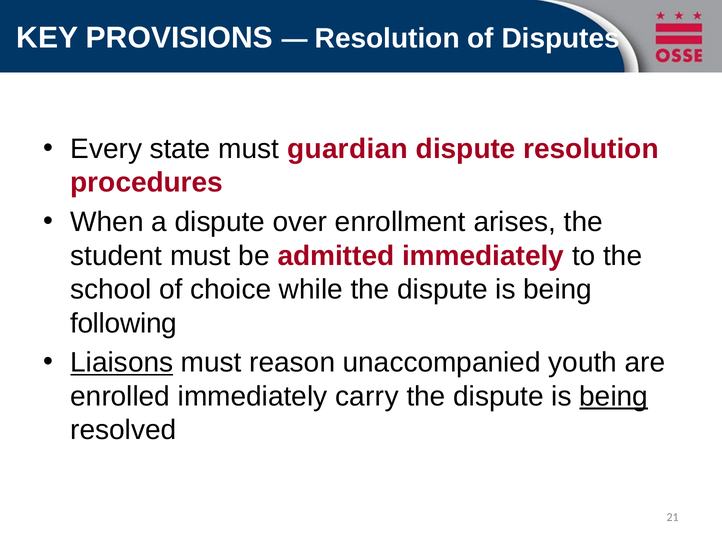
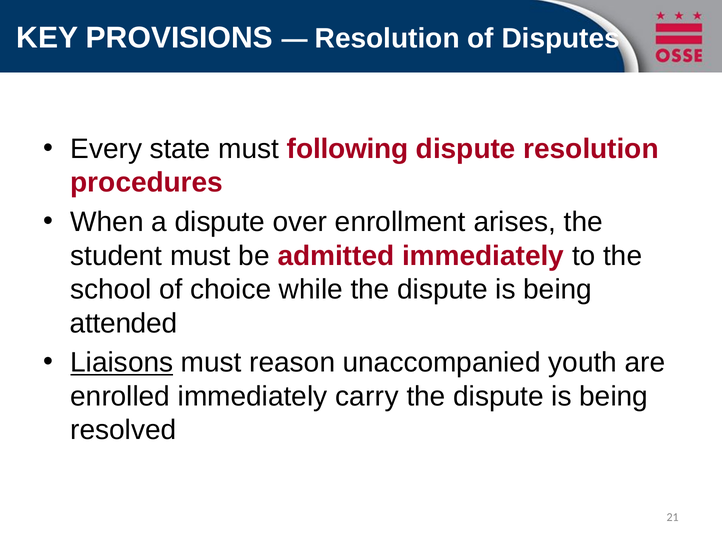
guardian: guardian -> following
following: following -> attended
being at (614, 396) underline: present -> none
